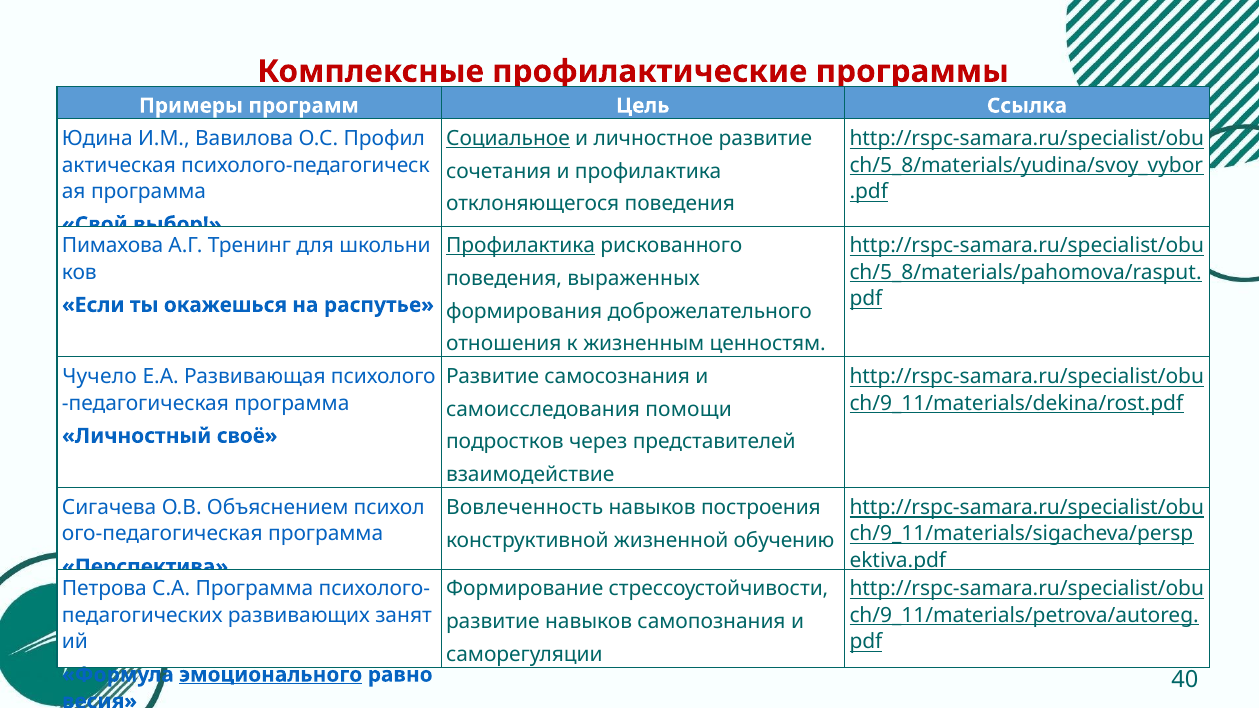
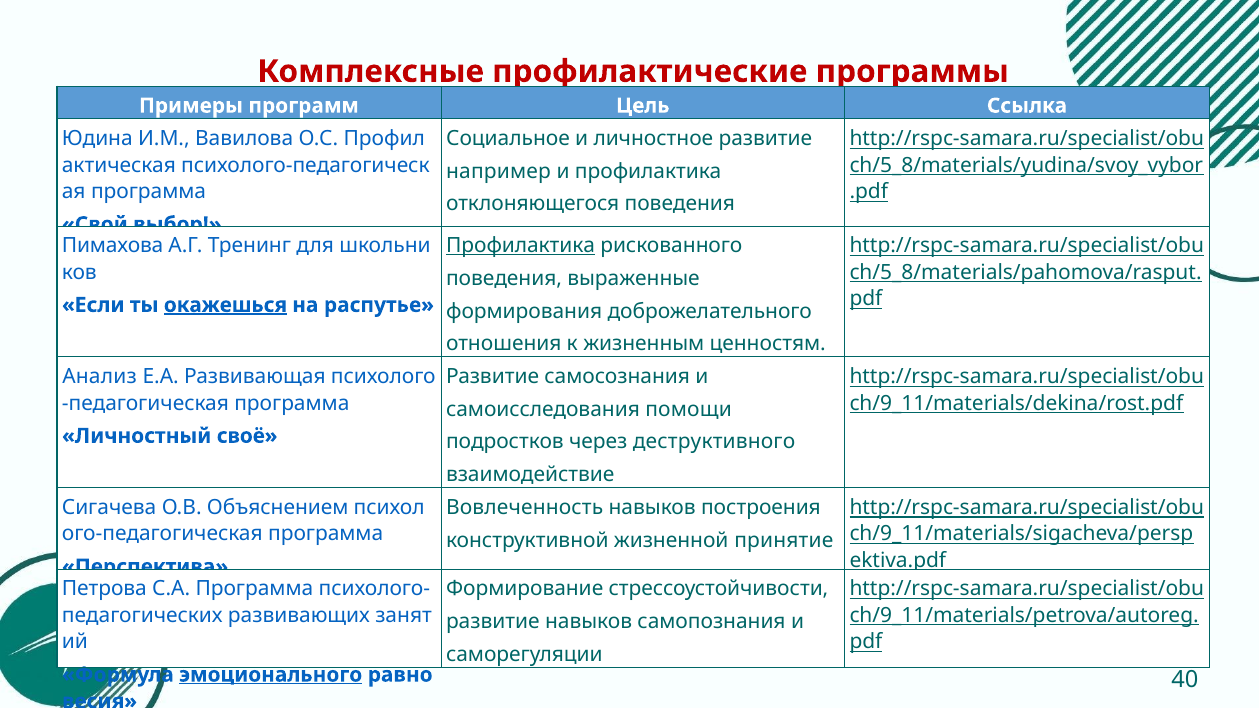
Социальное underline: present -> none
сочетания: сочетания -> например
выраженных: выраженных -> выраженные
окажешься underline: none -> present
Чучело: Чучело -> Анализ
представителей: представителей -> деструктивного
обучению: обучению -> принятие
